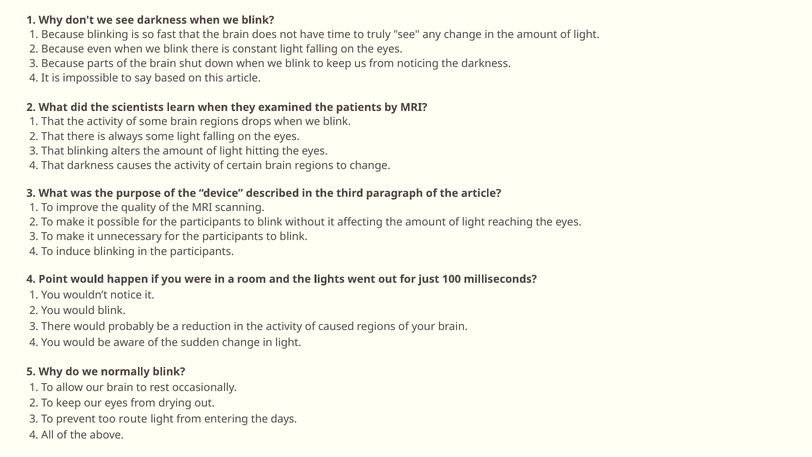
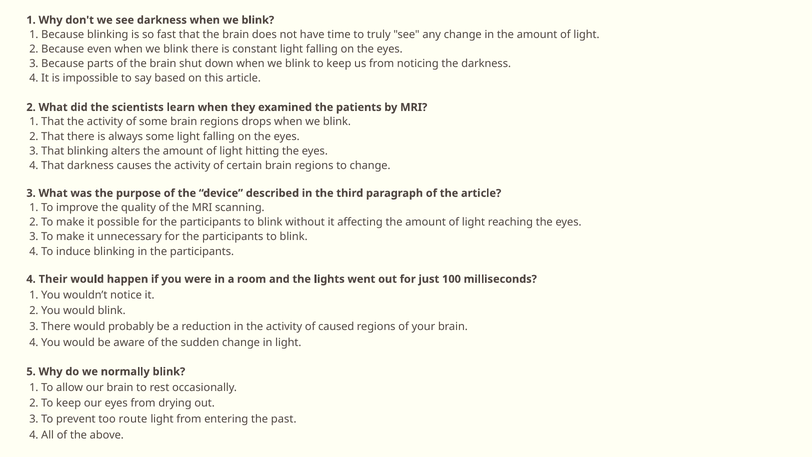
Point: Point -> Their
days: days -> past
